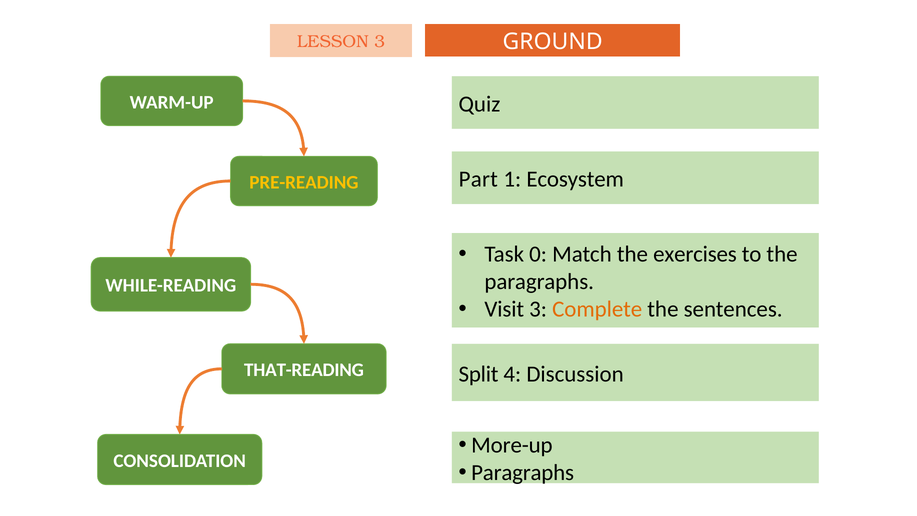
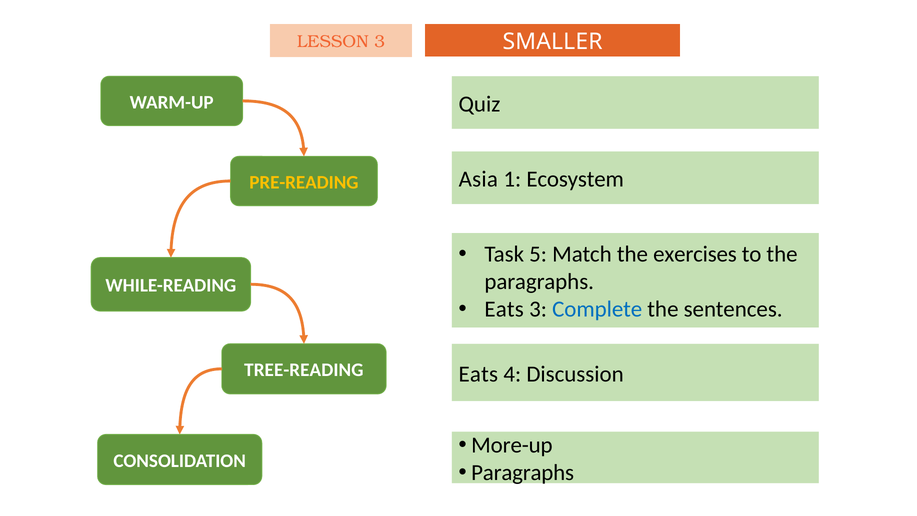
GROUND: GROUND -> SMALLER
Part: Part -> Asia
0: 0 -> 5
Visit at (504, 309): Visit -> Eats
Complete colour: orange -> blue
THAT-READING: THAT-READING -> TREE-READING
Split at (479, 374): Split -> Eats
